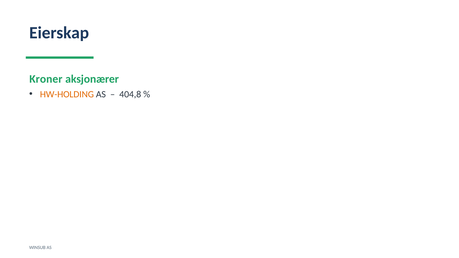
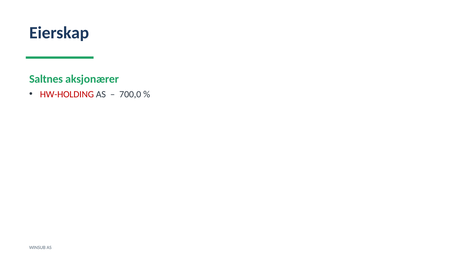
Kroner: Kroner -> Saltnes
HW-HOLDING colour: orange -> red
404,8: 404,8 -> 700,0
